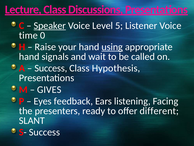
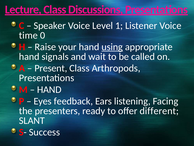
Speaker underline: present -> none
5: 5 -> 1
Success at (51, 68): Success -> Present
Hypothesis: Hypothesis -> Arthropods
GIVES at (49, 89): GIVES -> HAND
